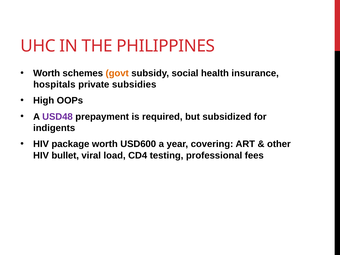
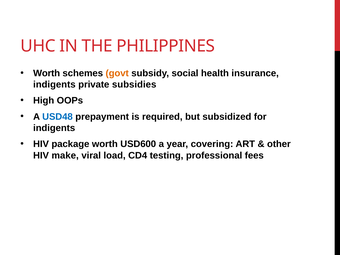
hospitals at (54, 85): hospitals -> indigents
USD48 colour: purple -> blue
bullet: bullet -> make
